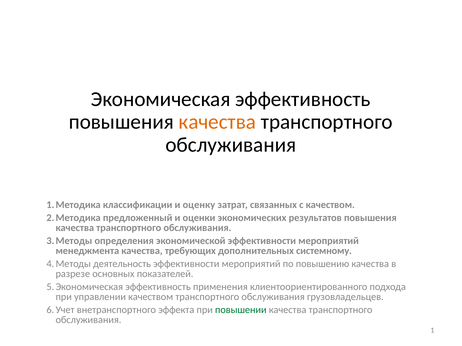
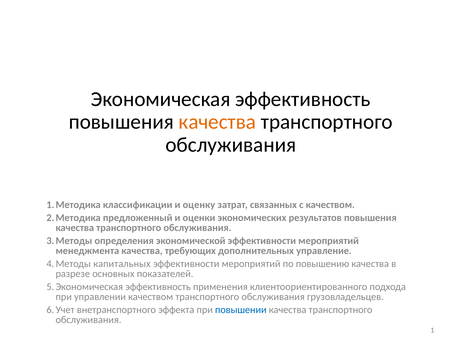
системному: системному -> управление
деятельность: деятельность -> капитальных
повышении colour: green -> blue
